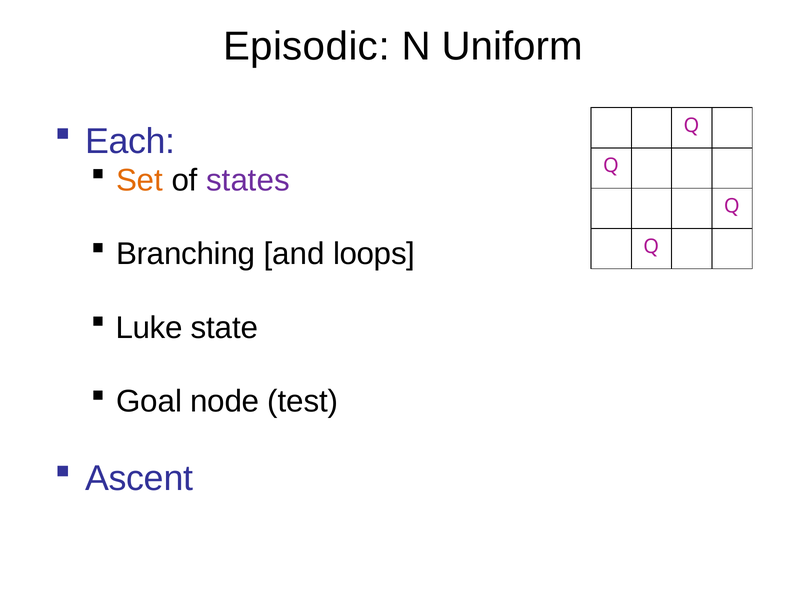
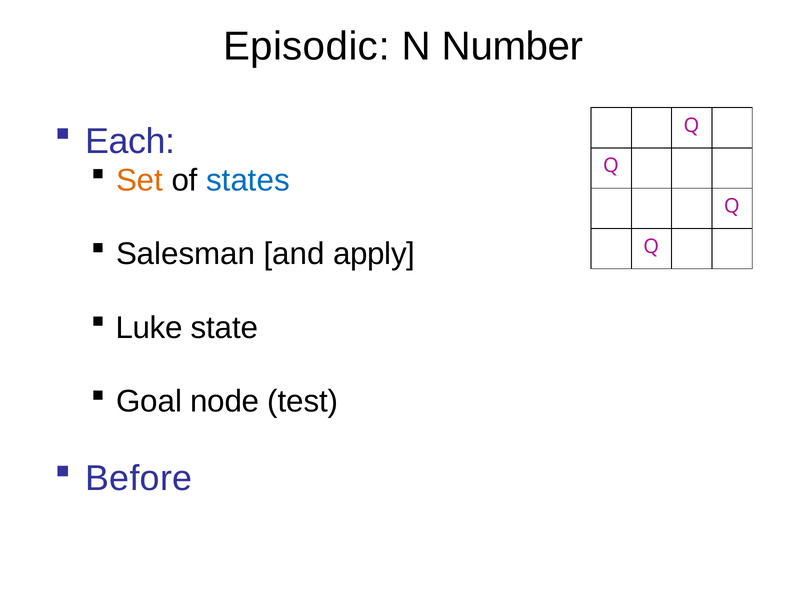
Uniform: Uniform -> Number
states colour: purple -> blue
Branching: Branching -> Salesman
loops: loops -> apply
Ascent: Ascent -> Before
